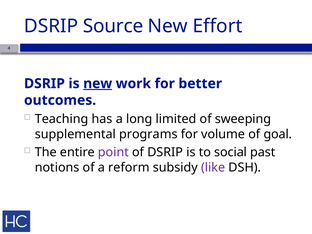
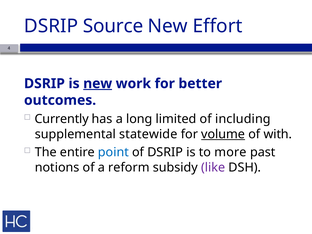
Teaching: Teaching -> Currently
sweeping: sweeping -> including
programs: programs -> statewide
volume underline: none -> present
goal: goal -> with
point colour: purple -> blue
social: social -> more
